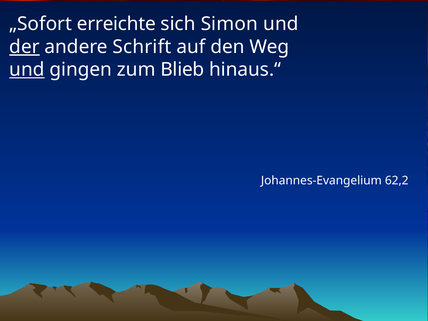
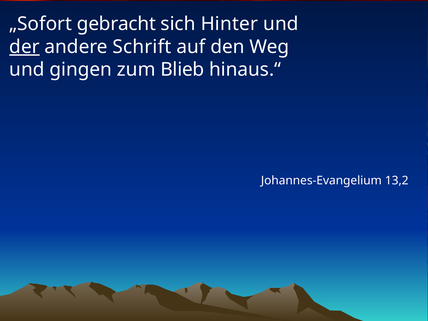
erreichte: erreichte -> gebracht
Simon: Simon -> Hinter
und at (27, 70) underline: present -> none
62,2: 62,2 -> 13,2
